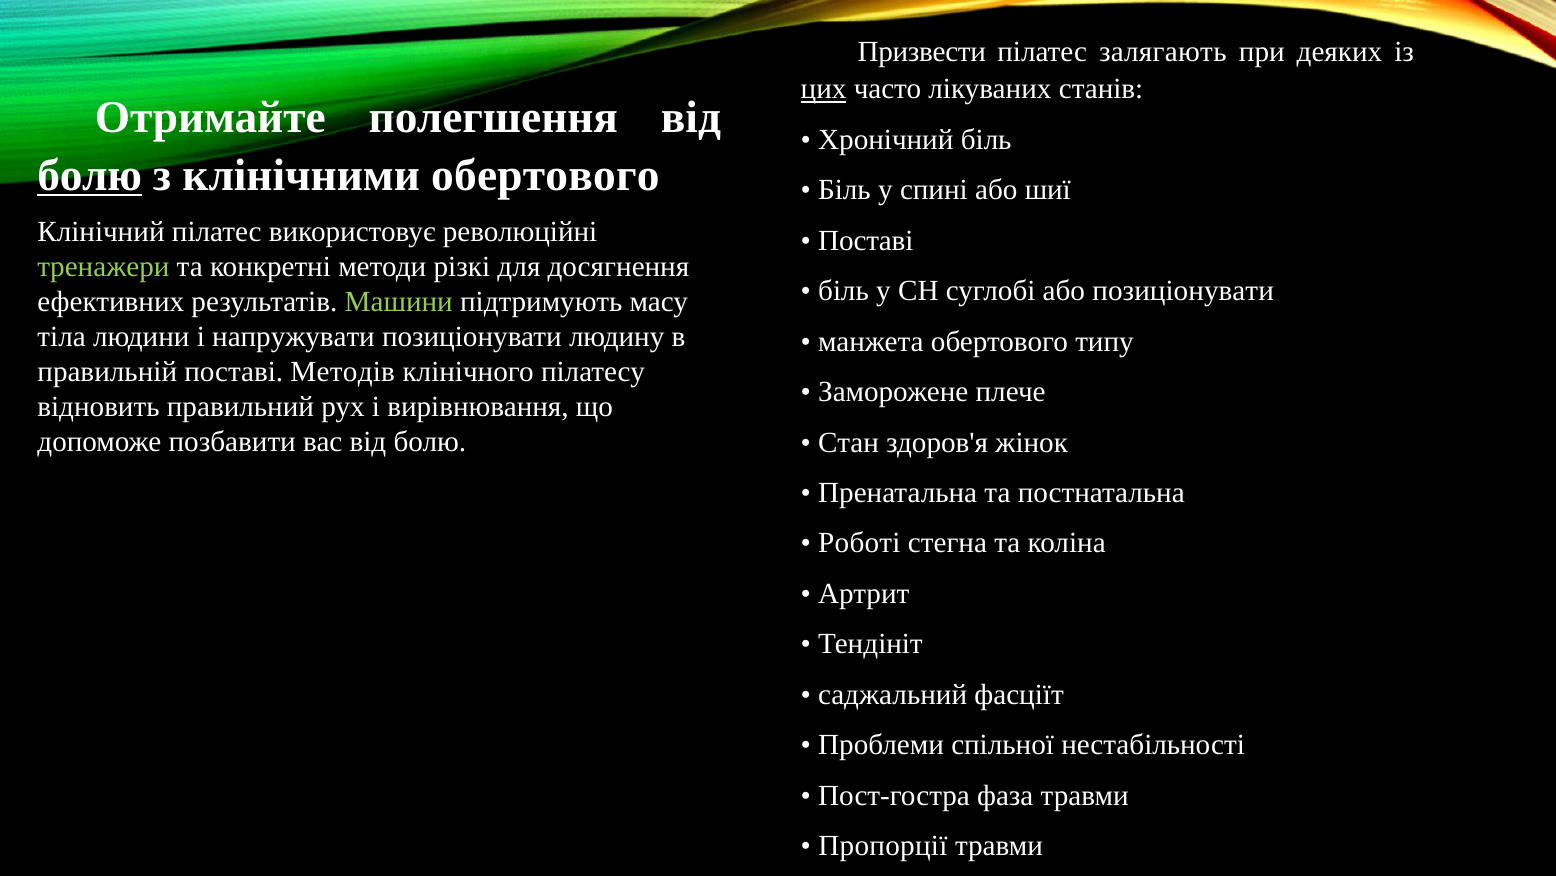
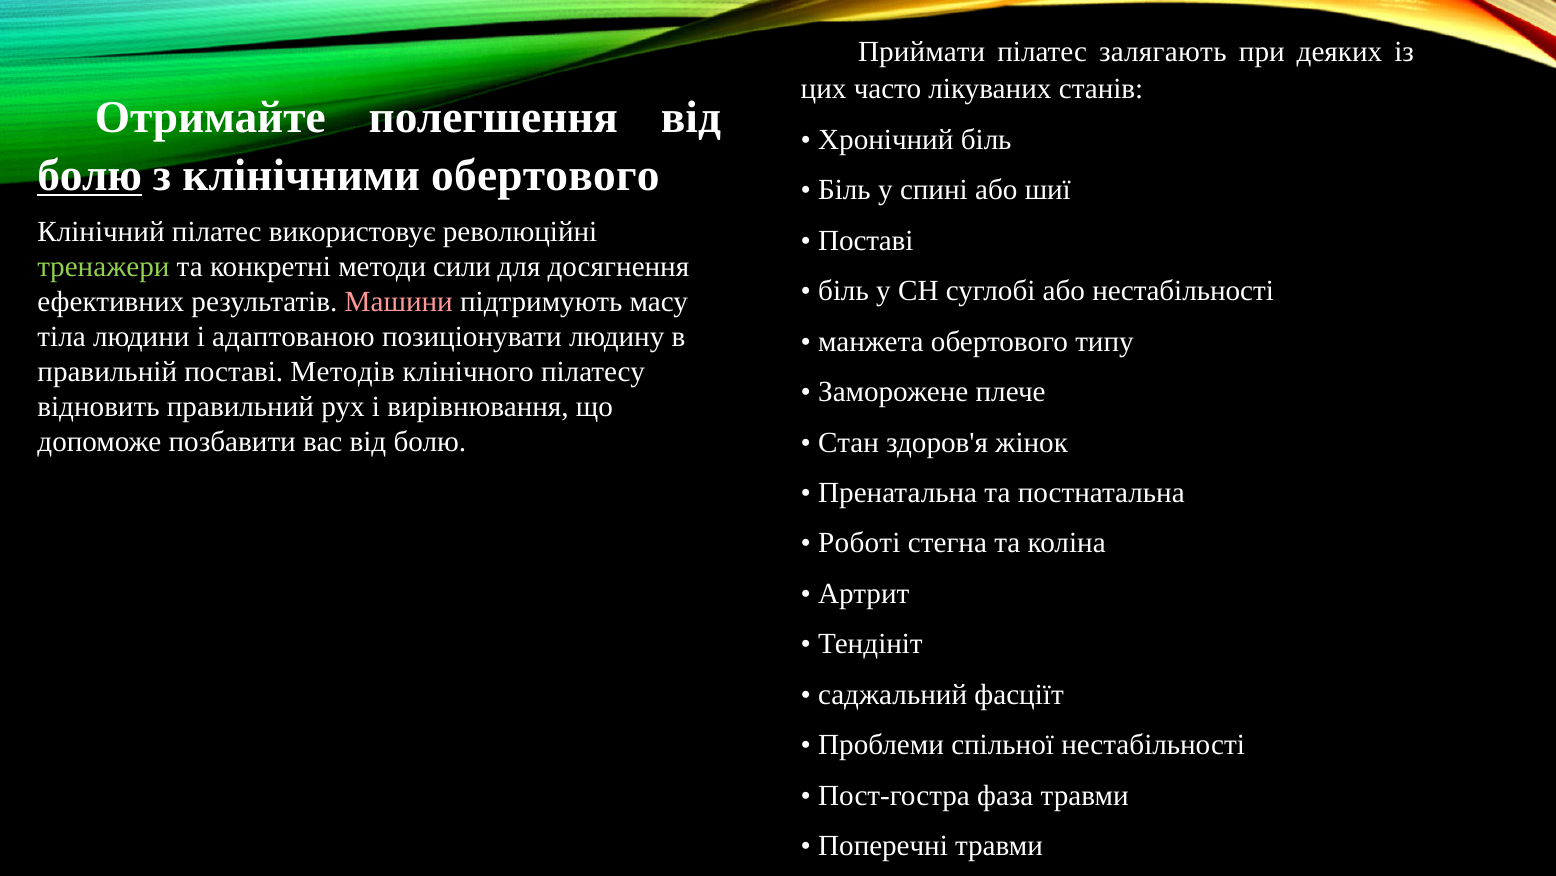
Призвести: Призвести -> Приймати
цих underline: present -> none
різкі: різкі -> сили
або позиціонувати: позиціонувати -> нестабільності
Машини colour: light green -> pink
напружувати: напружувати -> адаптованою
Пропорції: Пропорції -> Поперечні
